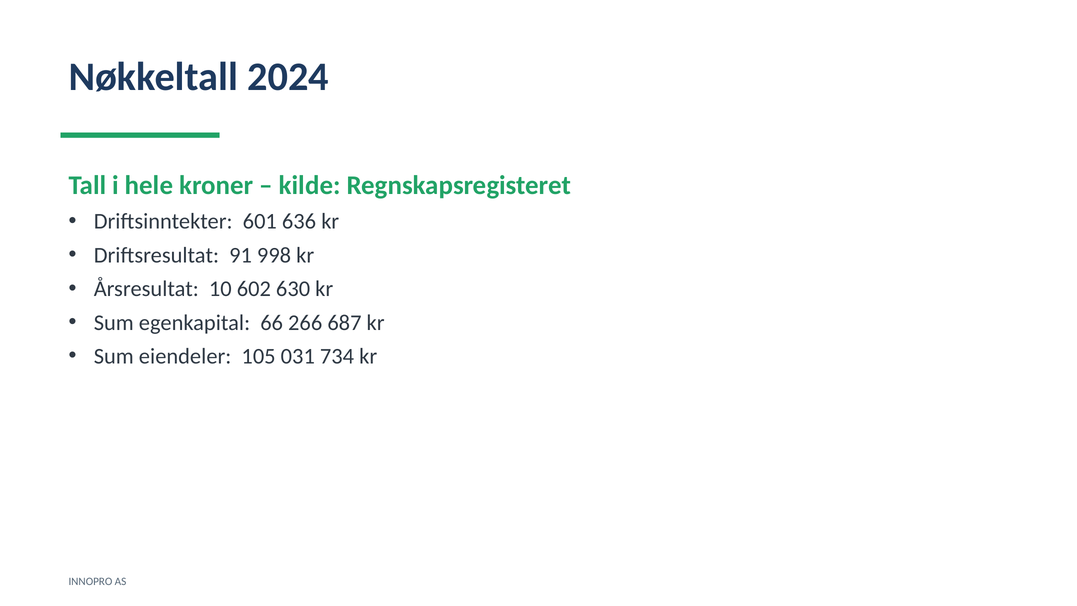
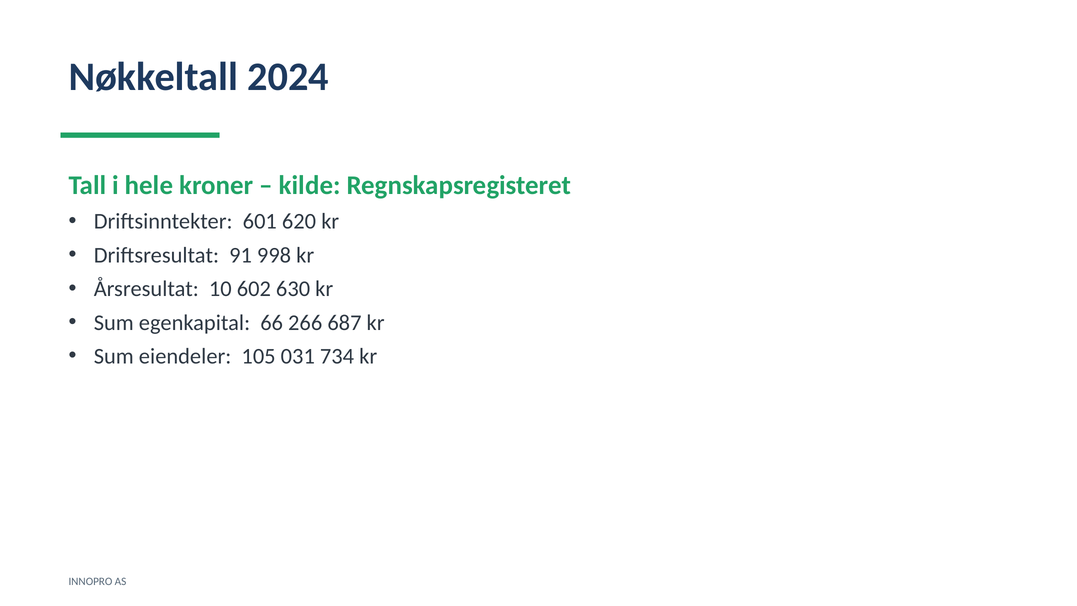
636: 636 -> 620
